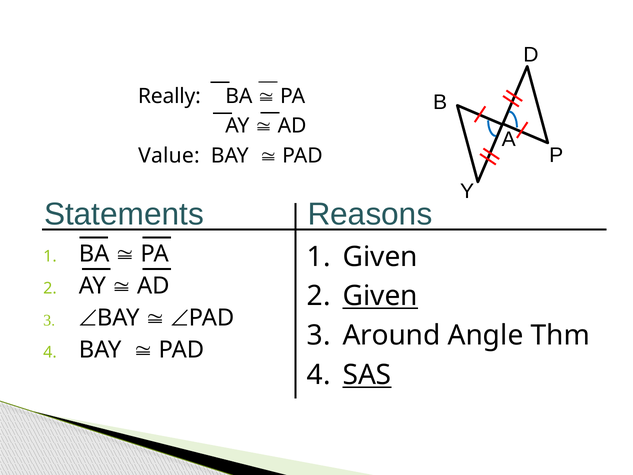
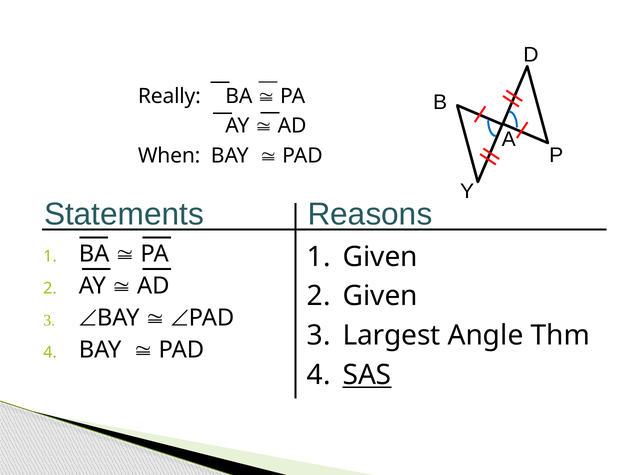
Value: Value -> When
Given at (380, 296) underline: present -> none
Around: Around -> Largest
